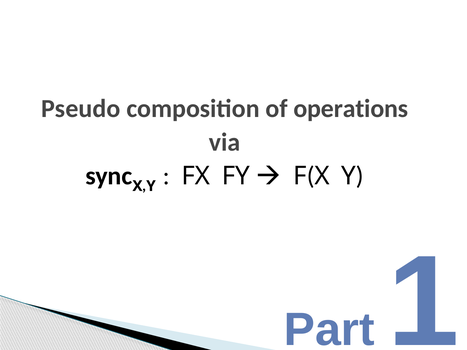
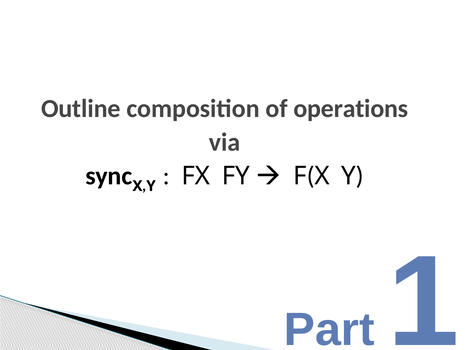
Pseudo: Pseudo -> Outline
